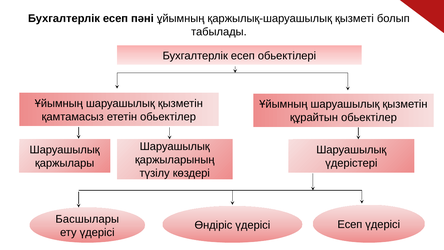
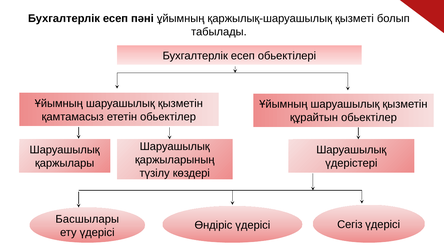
үдерісі Есеп: Есеп -> Сегіз
